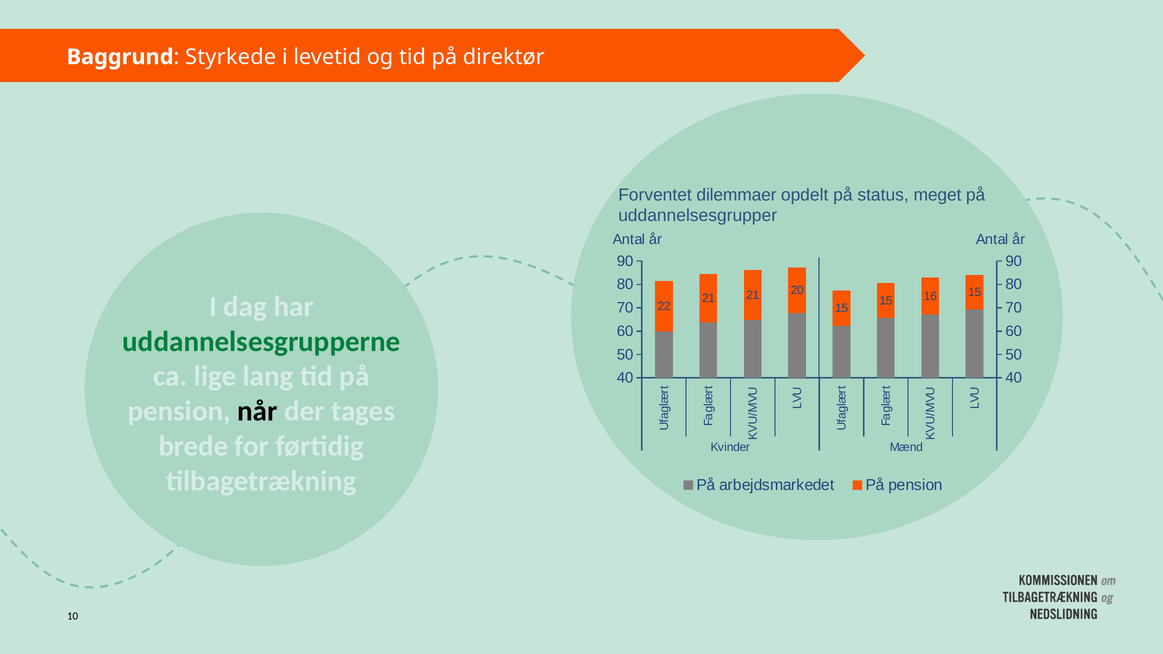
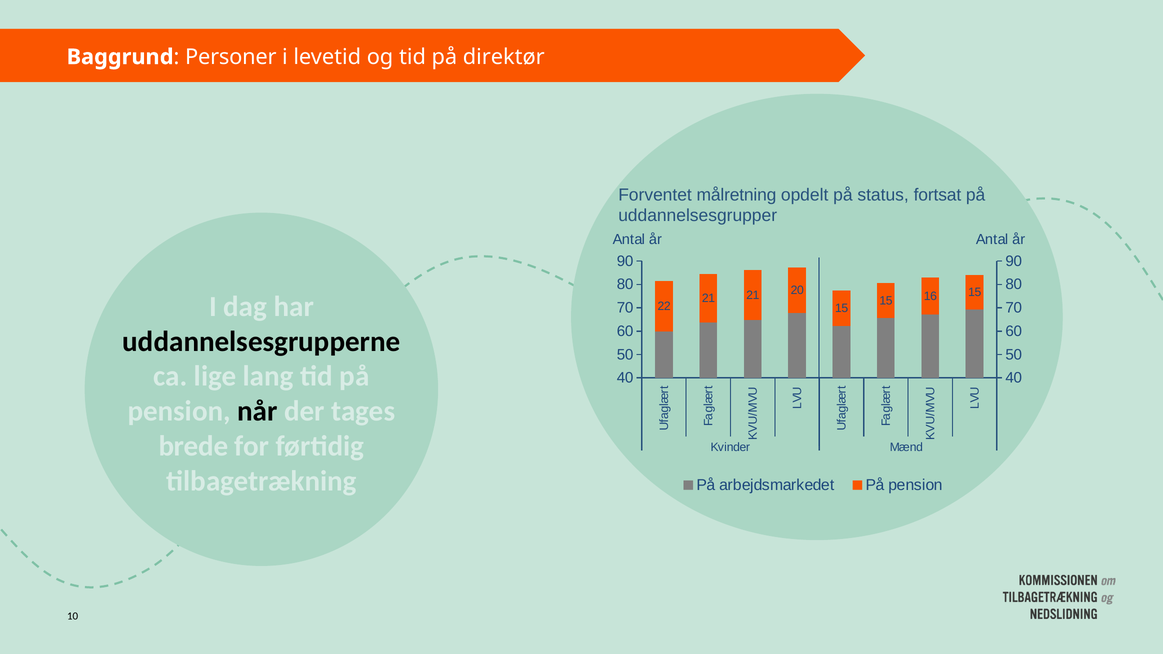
Styrkede: Styrkede -> Personer
dilemmaer: dilemmaer -> målretning
meget: meget -> fortsat
uddannelsesgrupperne colour: green -> black
